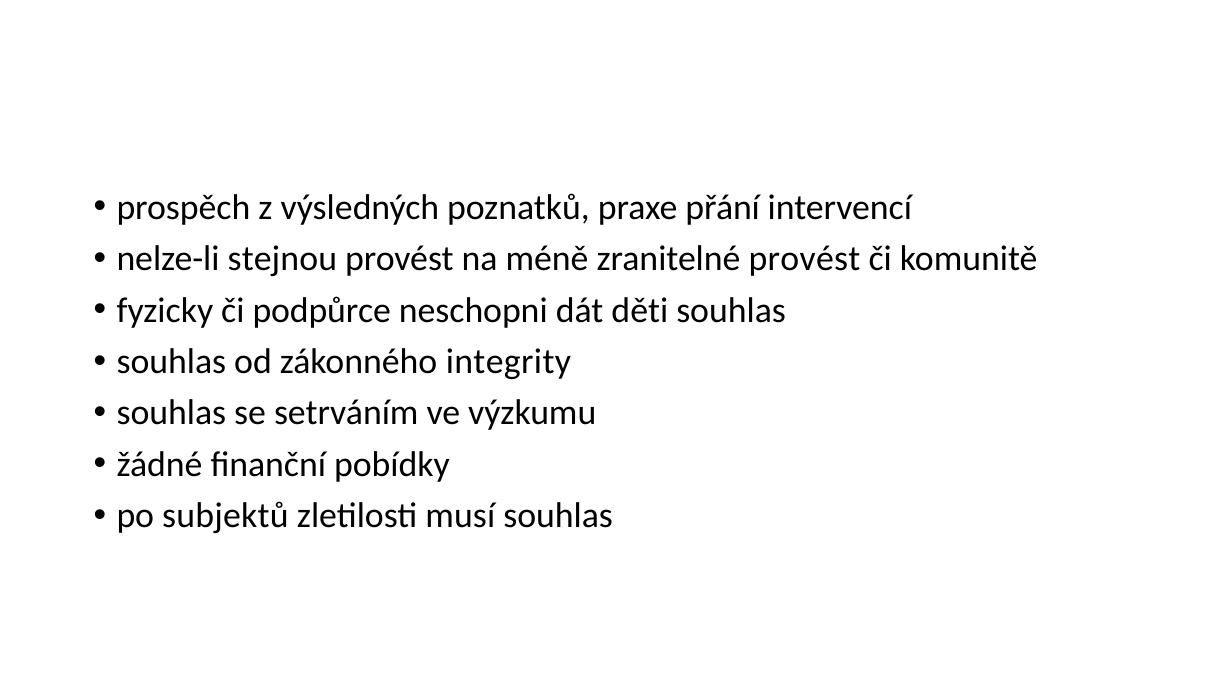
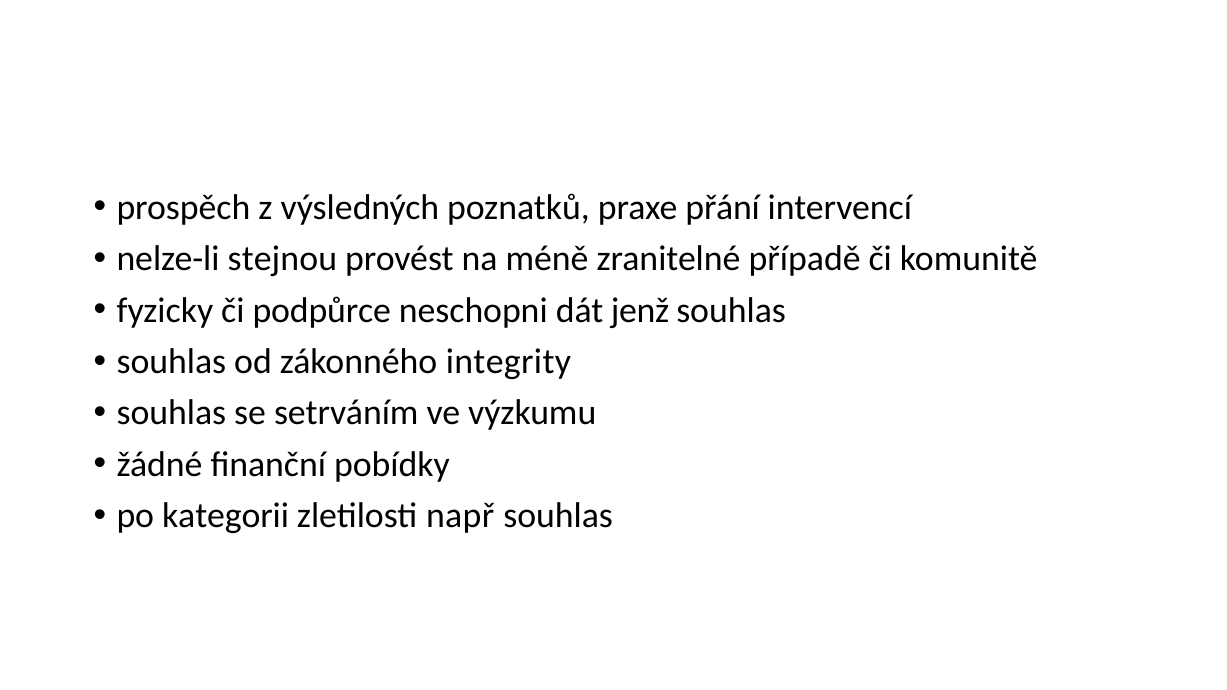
zranitelné provést: provést -> případě
děti: děti -> jenž
subjektů: subjektů -> kategorii
musí: musí -> např
